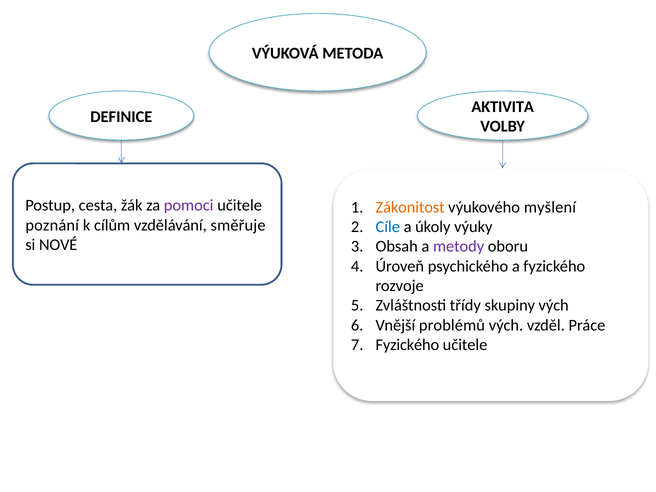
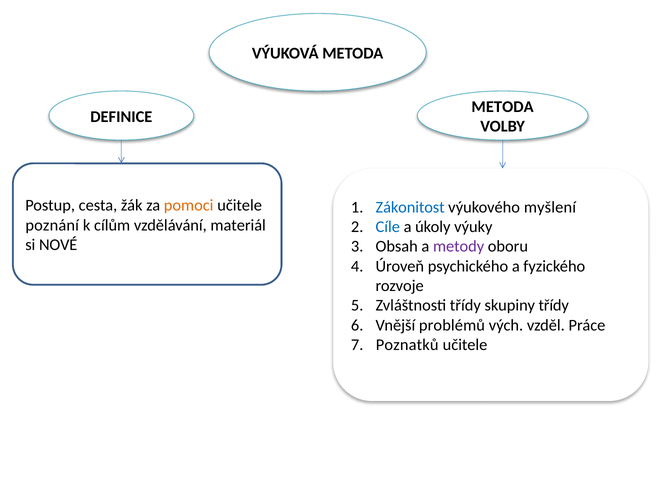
AKTIVITA at (503, 107): AKTIVITA -> METODA
pomoci colour: purple -> orange
Zákonitost colour: orange -> blue
směřuje: směřuje -> materiál
skupiny vých: vých -> třídy
Fyzického at (407, 345): Fyzického -> Poznatků
